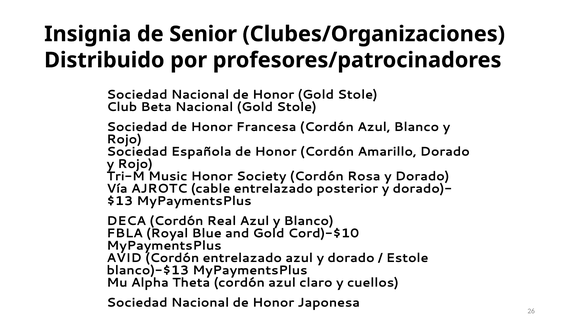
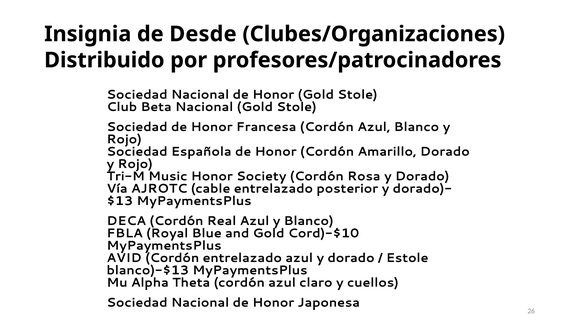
Senior: Senior -> Desde
